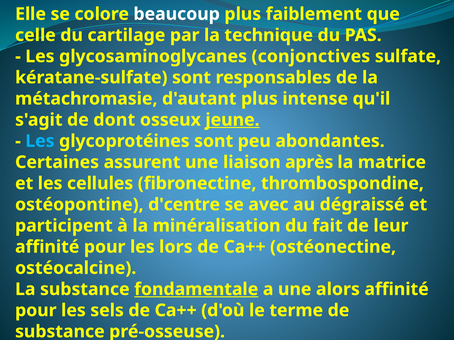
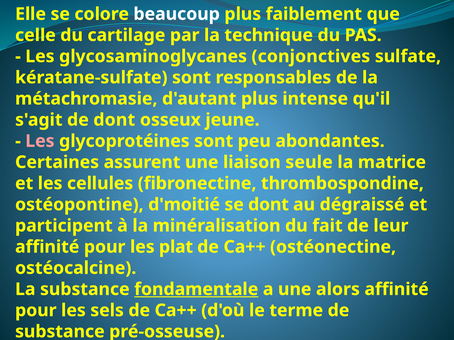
jeune underline: present -> none
Les at (40, 141) colour: light blue -> pink
après: après -> seule
d'centre: d'centre -> d'moitié
se avec: avec -> dont
lors: lors -> plat
